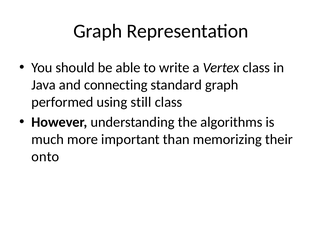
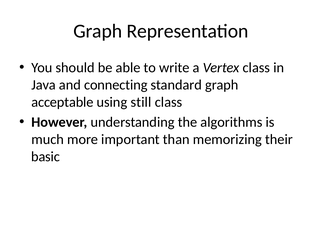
performed: performed -> acceptable
onto: onto -> basic
